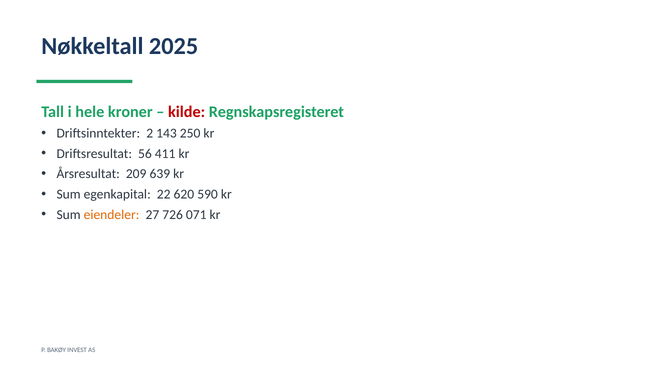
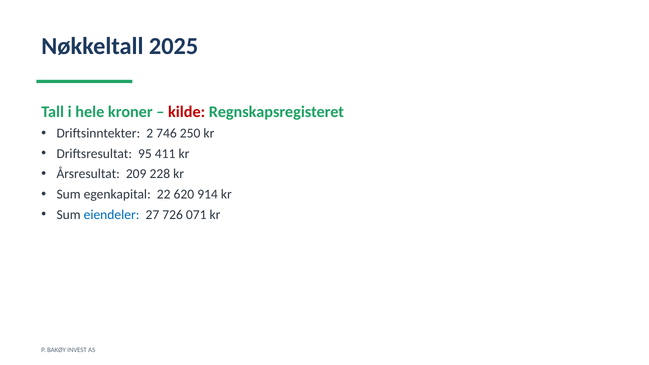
143: 143 -> 746
56: 56 -> 95
639: 639 -> 228
590: 590 -> 914
eiendeler colour: orange -> blue
